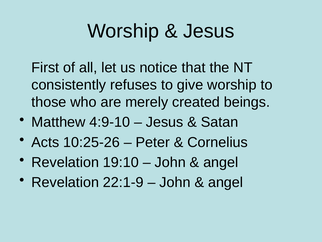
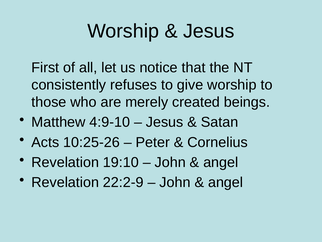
22:1-9: 22:1-9 -> 22:2-9
